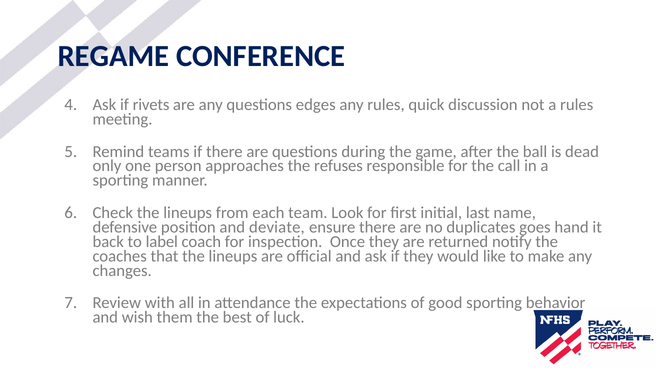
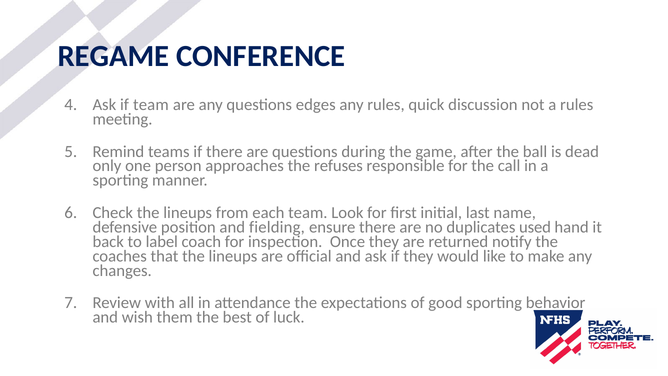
if rivets: rivets -> team
deviate: deviate -> fielding
goes: goes -> used
